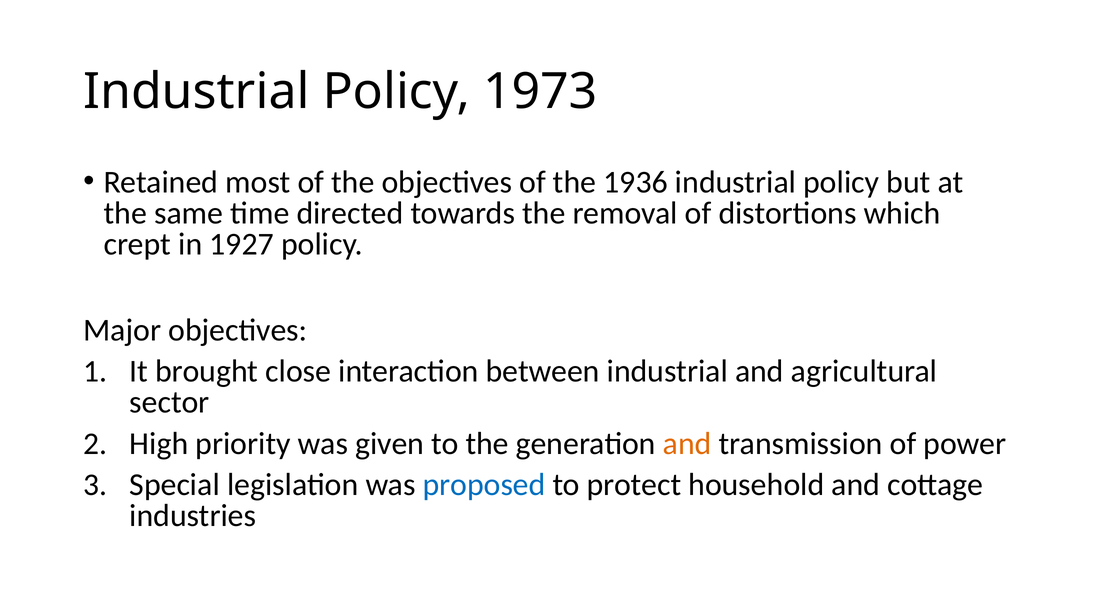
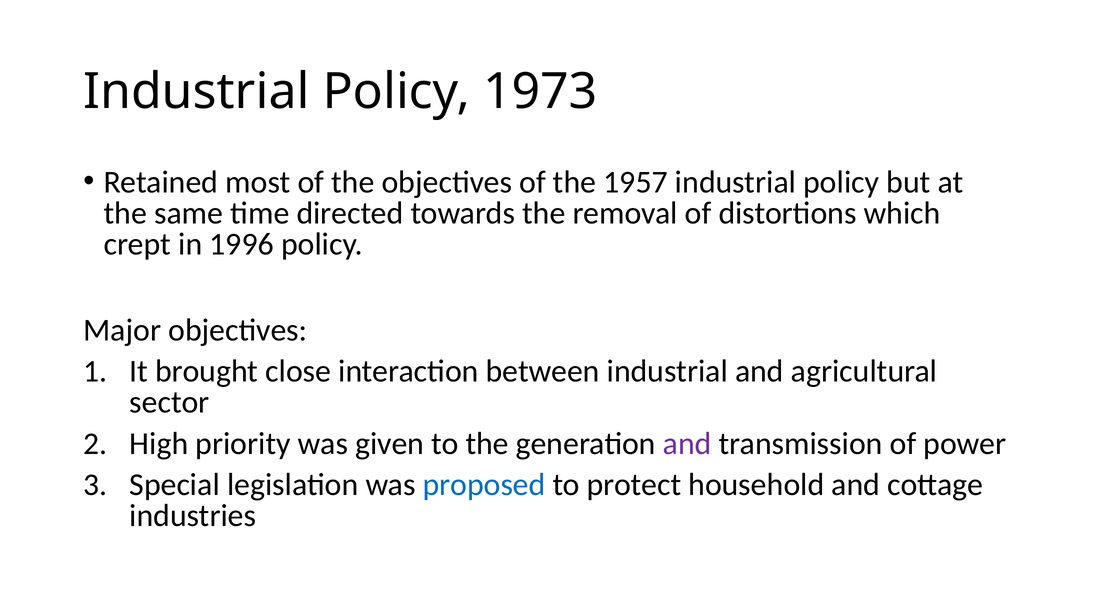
1936: 1936 -> 1957
1927: 1927 -> 1996
and at (687, 443) colour: orange -> purple
